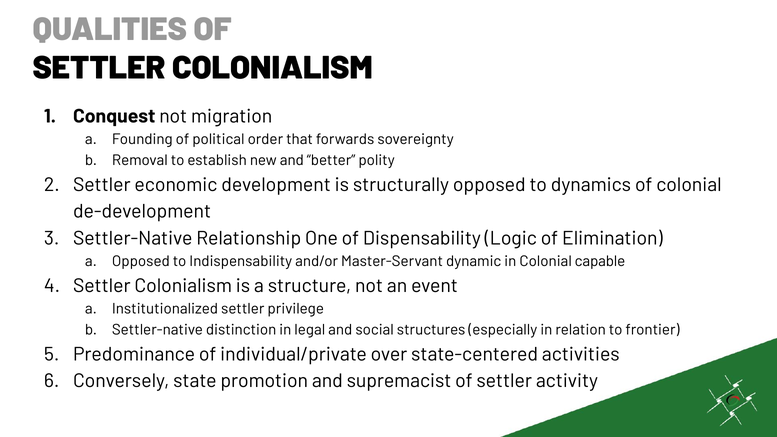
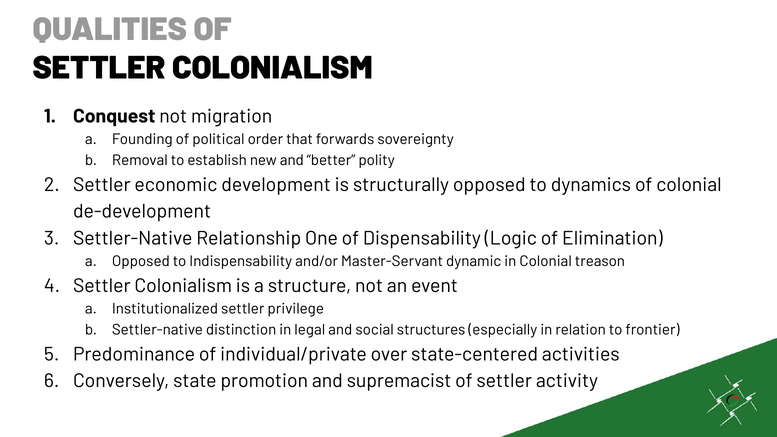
capable: capable -> treason
